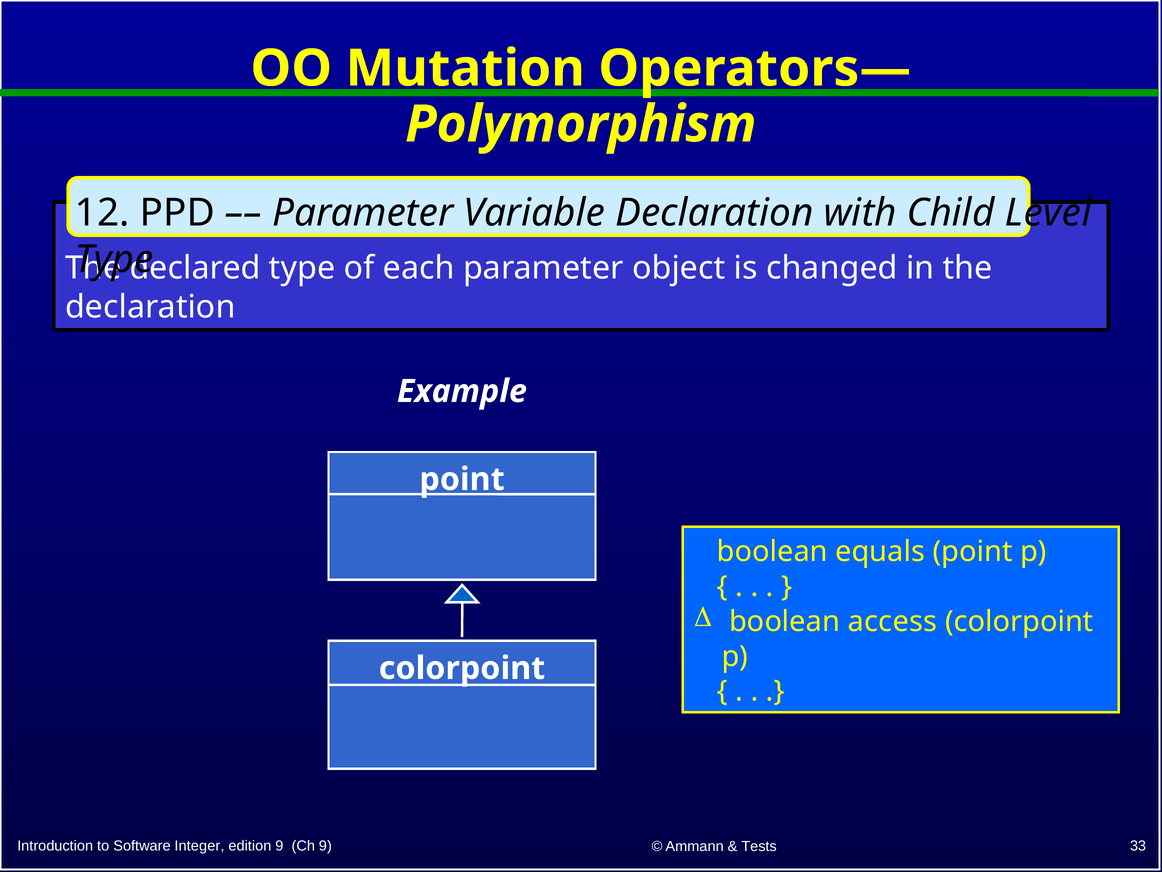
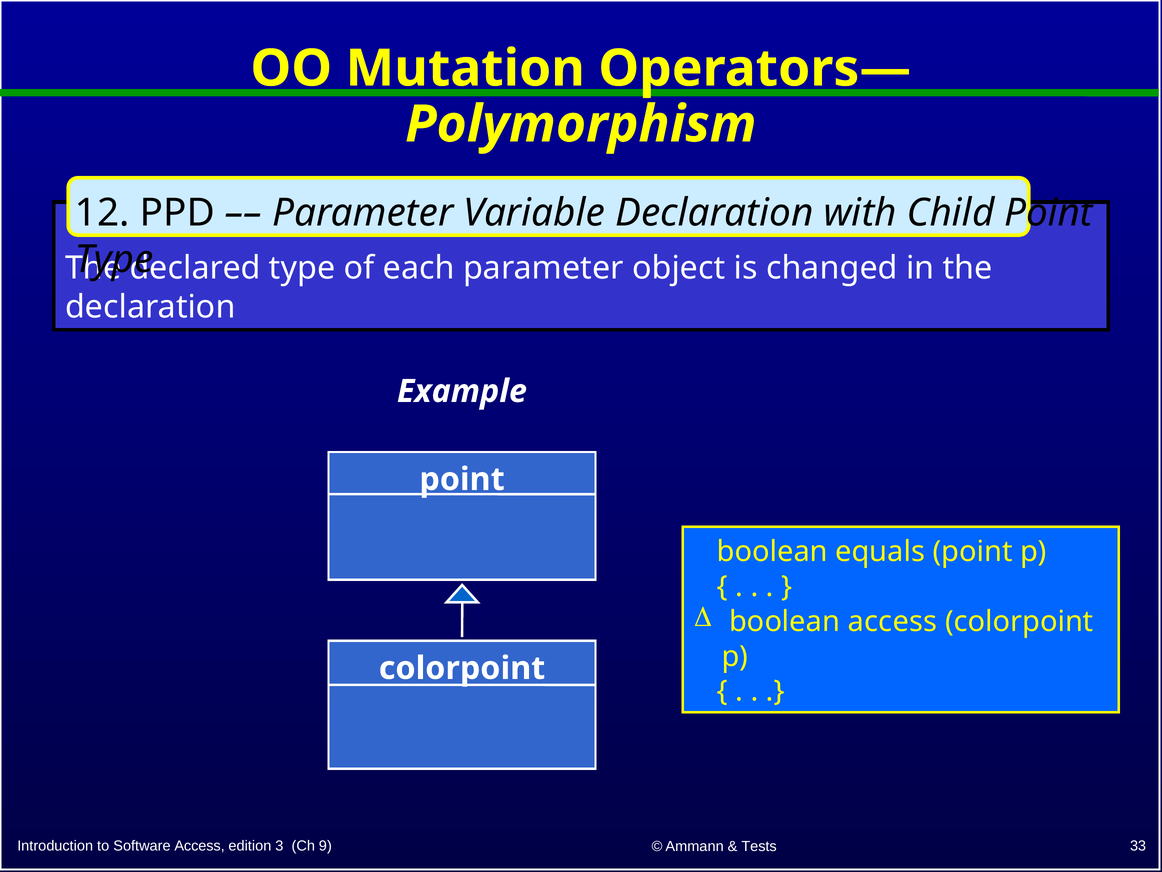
Child Level: Level -> Point
Software Integer: Integer -> Access
edition 9: 9 -> 3
